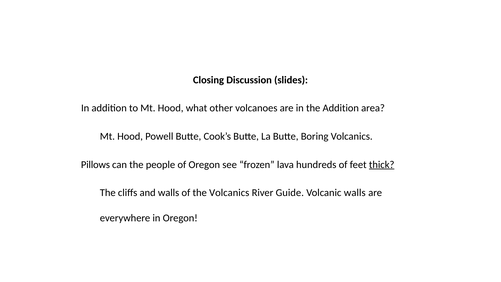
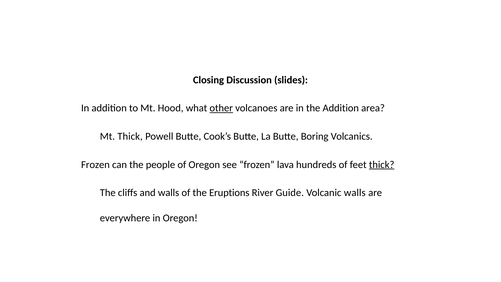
other underline: none -> present
Hood at (130, 136): Hood -> Thick
Pillows at (95, 165): Pillows -> Frozen
the Volcanics: Volcanics -> Eruptions
